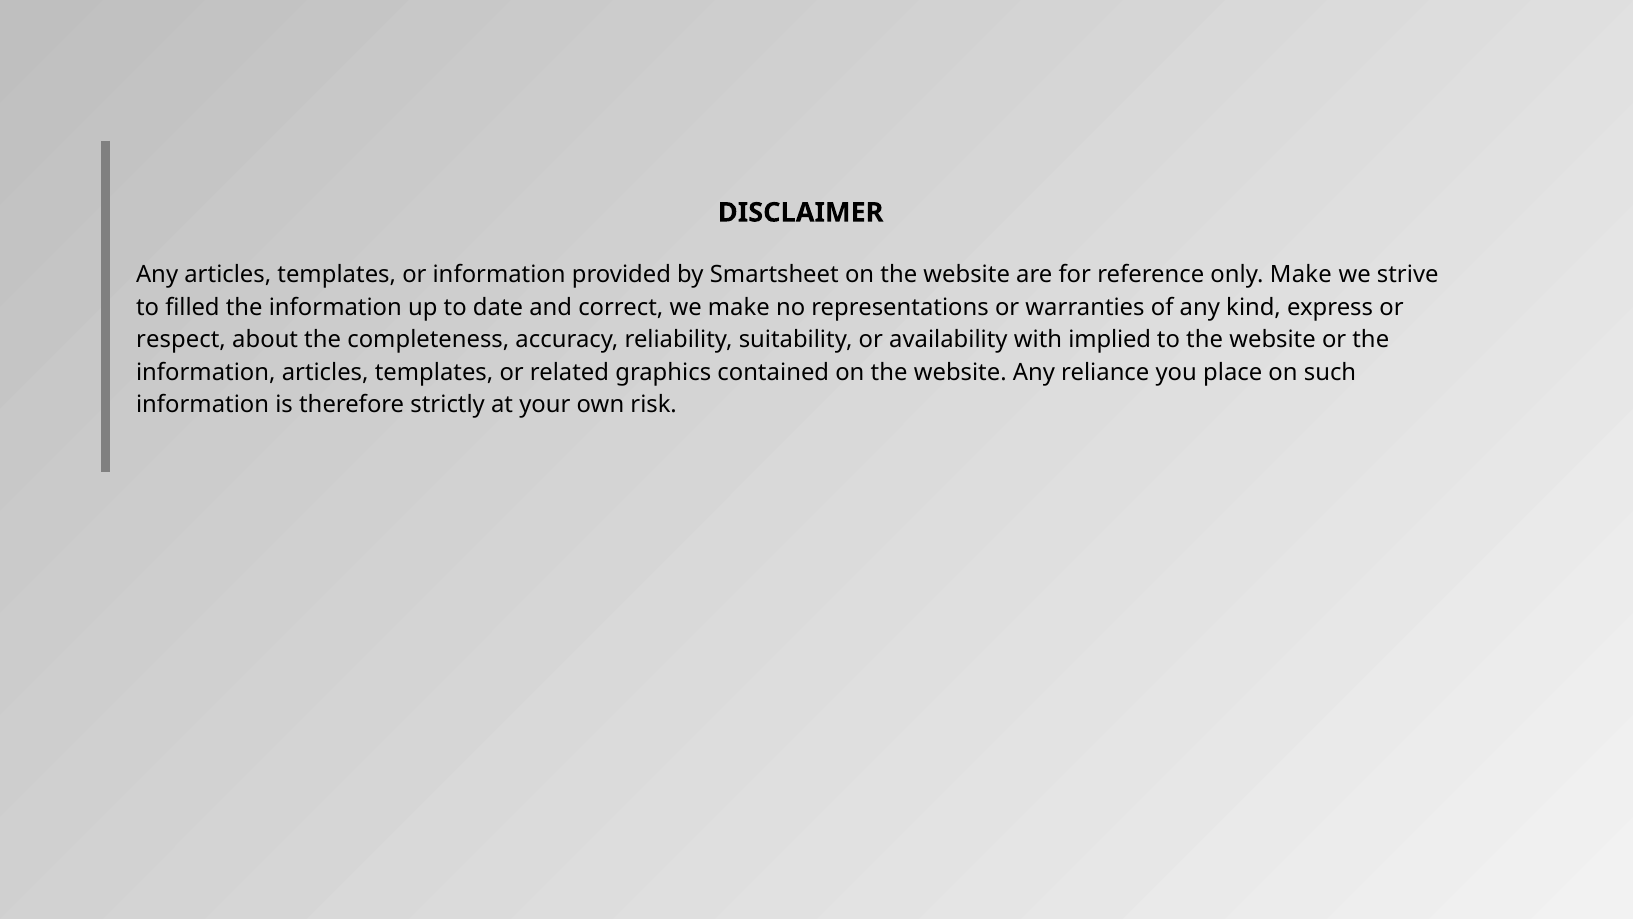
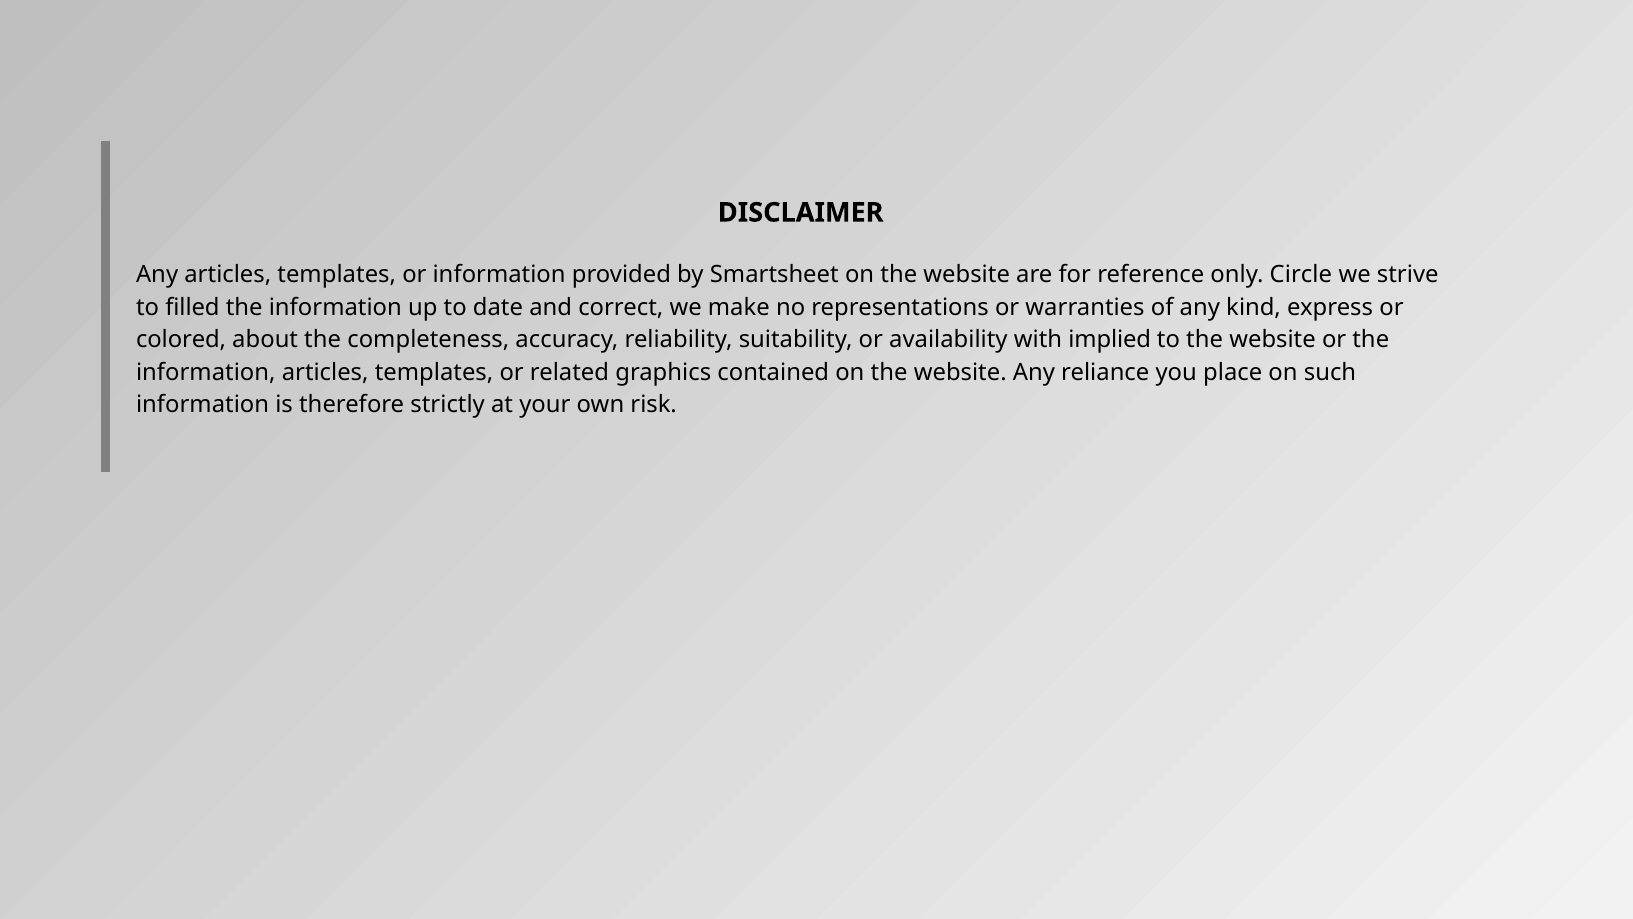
only Make: Make -> Circle
respect: respect -> colored
